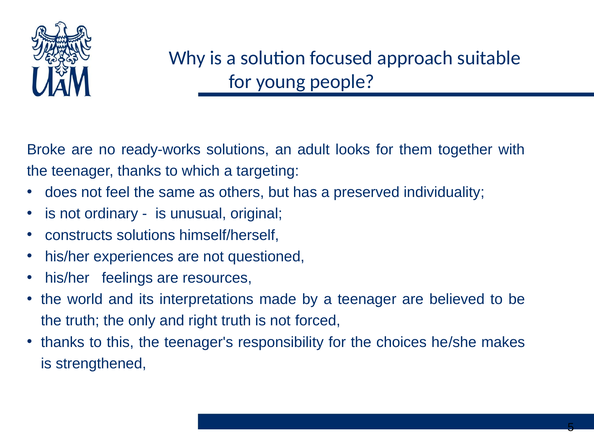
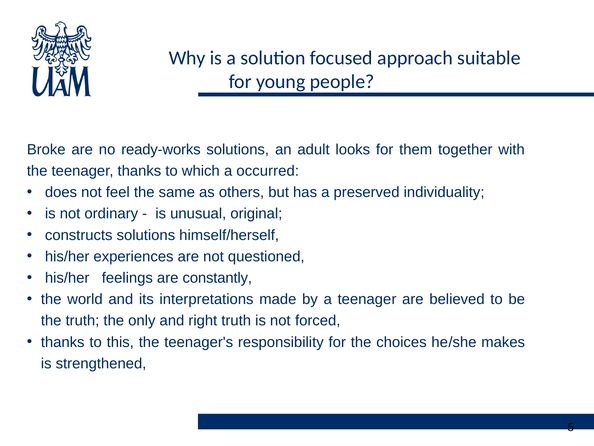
targeting: targeting -> occurred
resources: resources -> constantly
